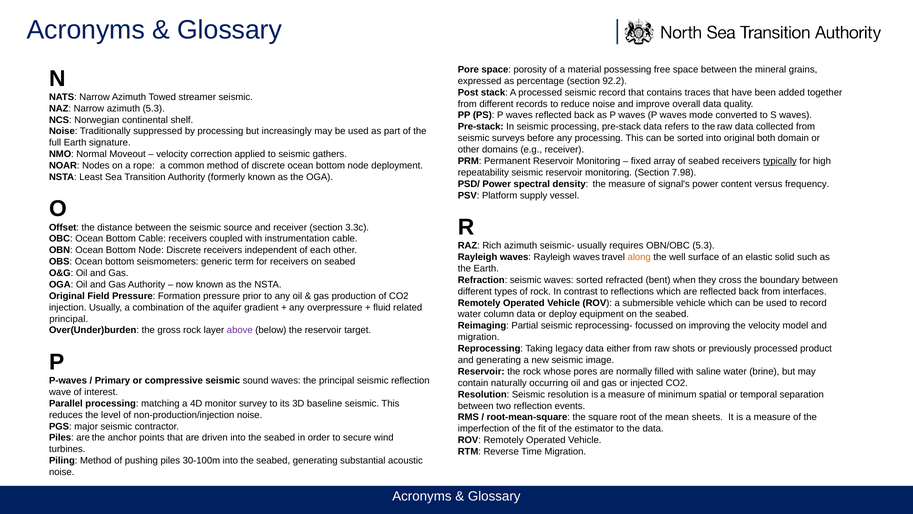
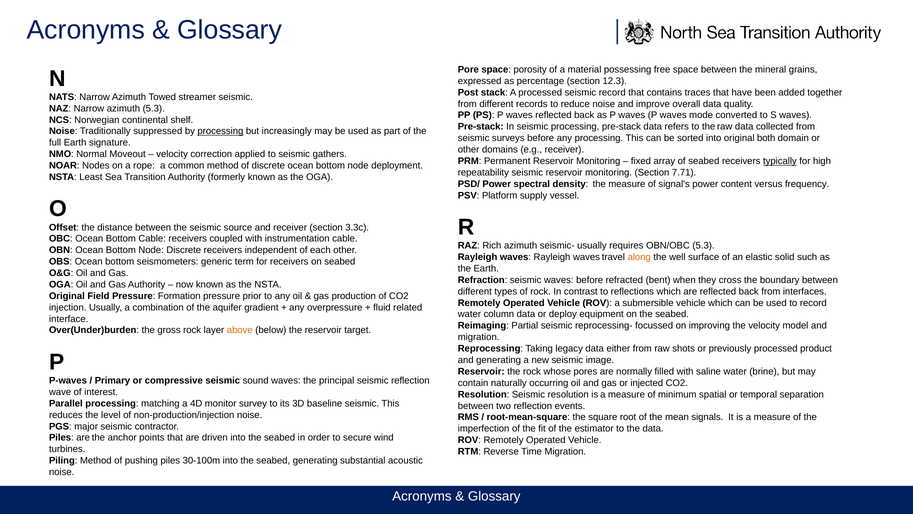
92.2: 92.2 -> 12.3
processing at (220, 131) underline: none -> present
7.98: 7.98 -> 7.71
waves sorted: sorted -> before
principal at (69, 319): principal -> interface
above colour: purple -> orange
sheets: sheets -> signals
